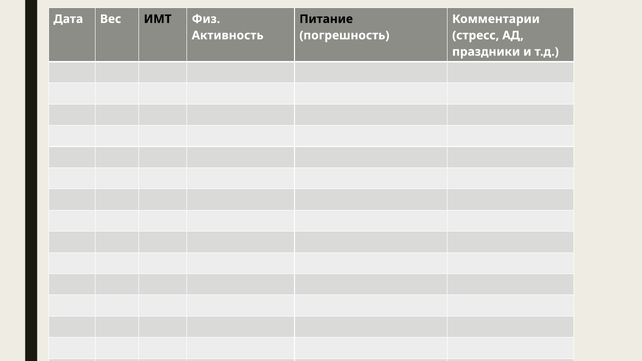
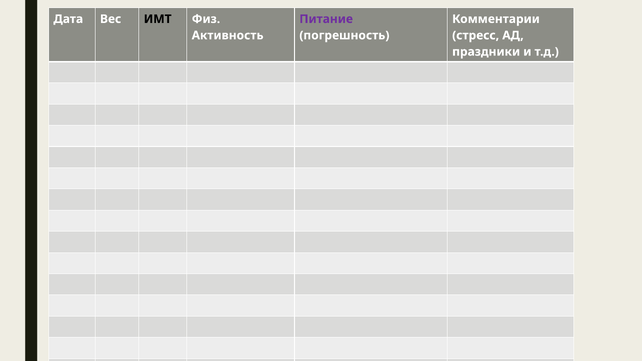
Питание colour: black -> purple
